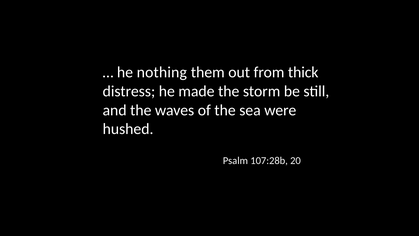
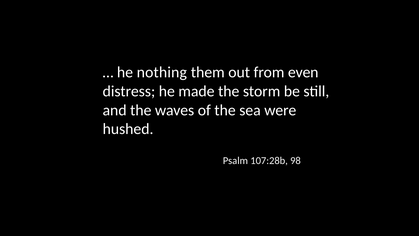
thick: thick -> even
20: 20 -> 98
